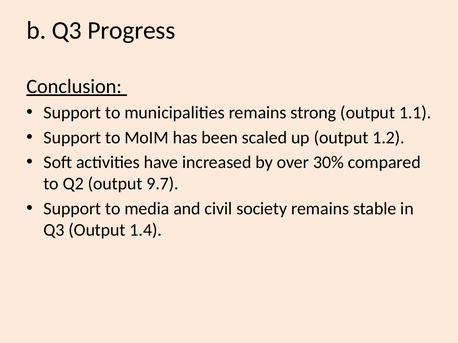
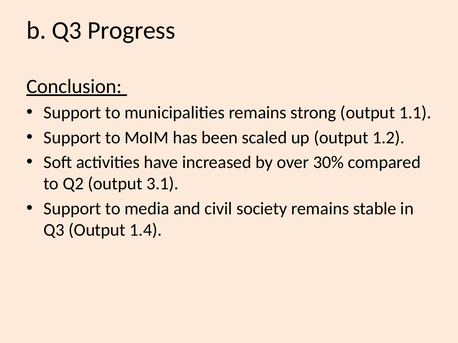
9.7: 9.7 -> 3.1
